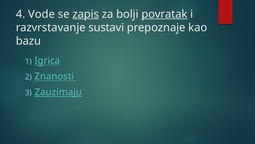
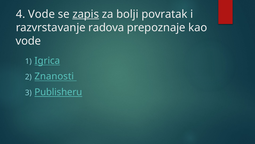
povratak underline: present -> none
sustavi: sustavi -> radova
bazu at (28, 41): bazu -> vode
Zauzimaju: Zauzimaju -> Publisheru
